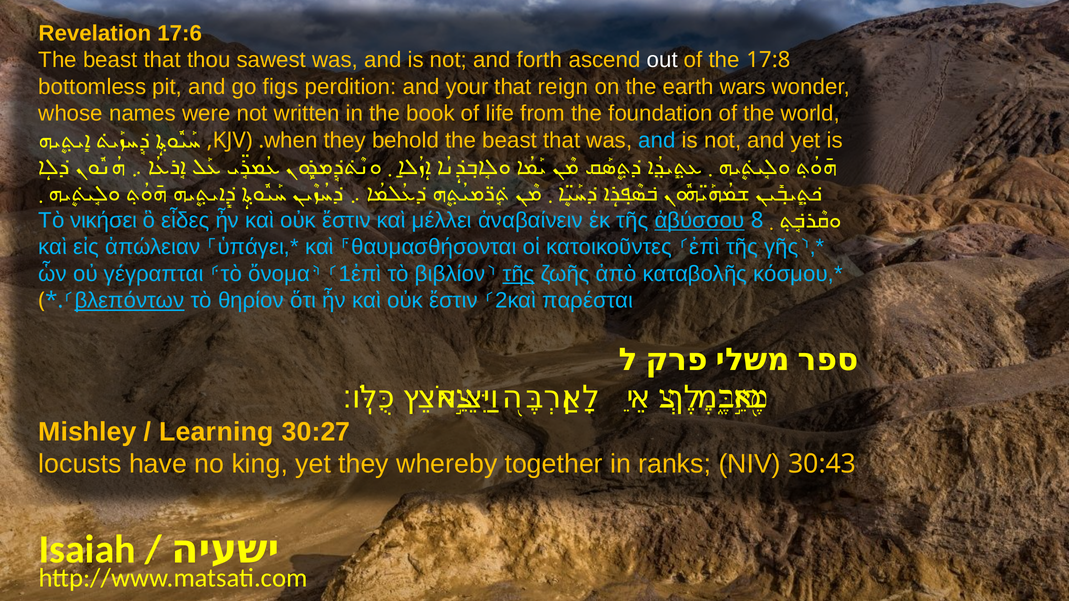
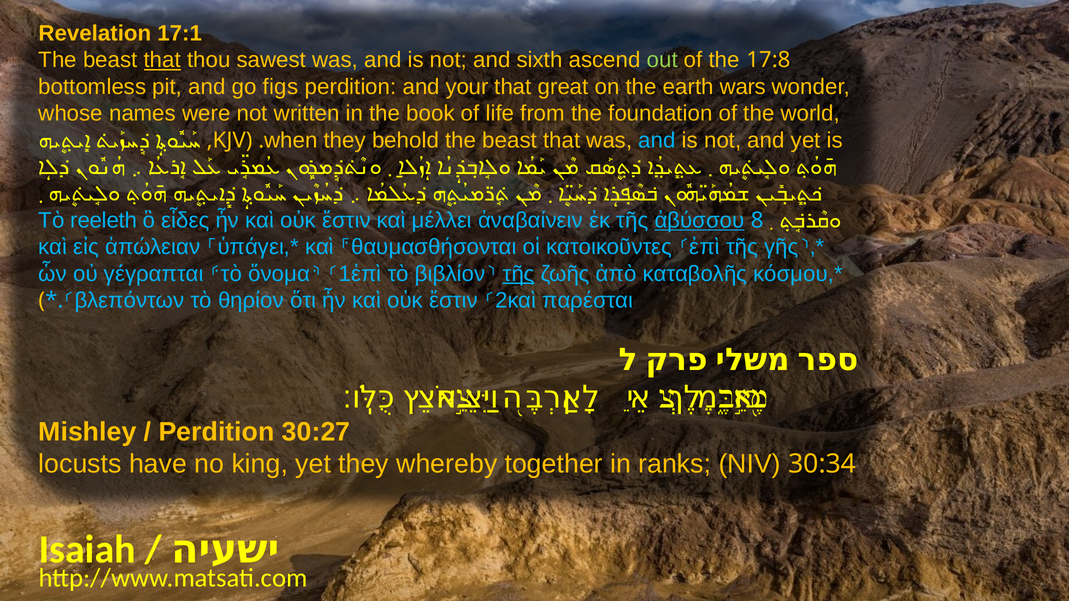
17:6: 17:6 -> 17:1
that at (162, 60) underline: none -> present
forth: forth -> sixth
out colour: white -> light green
reign: reign -> great
νικήσει: νικήσει -> reeleth
βλεπόντων underline: present -> none
Learning at (216, 432): Learning -> Perdition
30:43: 30:43 -> 30:34
